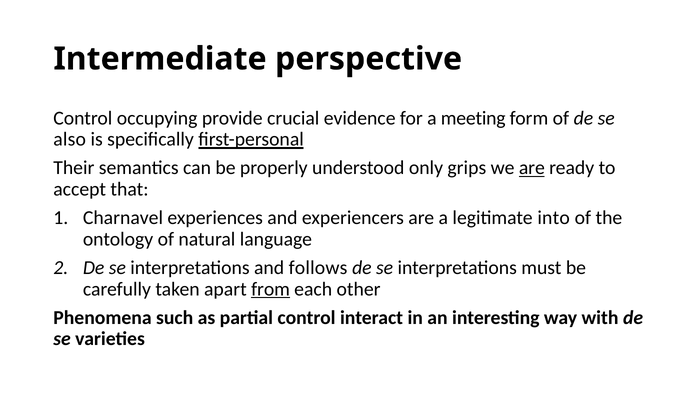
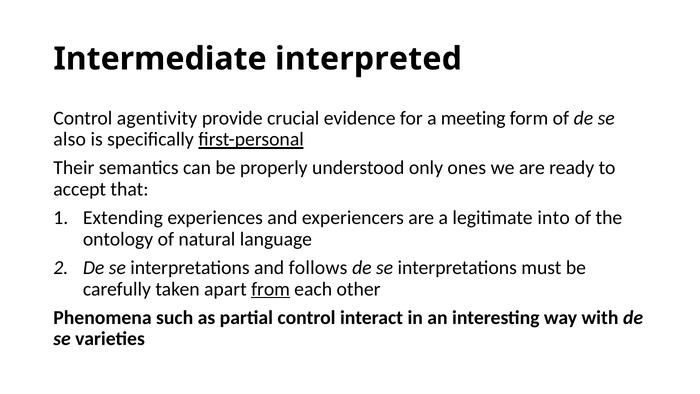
perspective: perspective -> interpreted
occupying: occupying -> agentivity
grips: grips -> ones
are at (532, 168) underline: present -> none
Charnavel: Charnavel -> Extending
